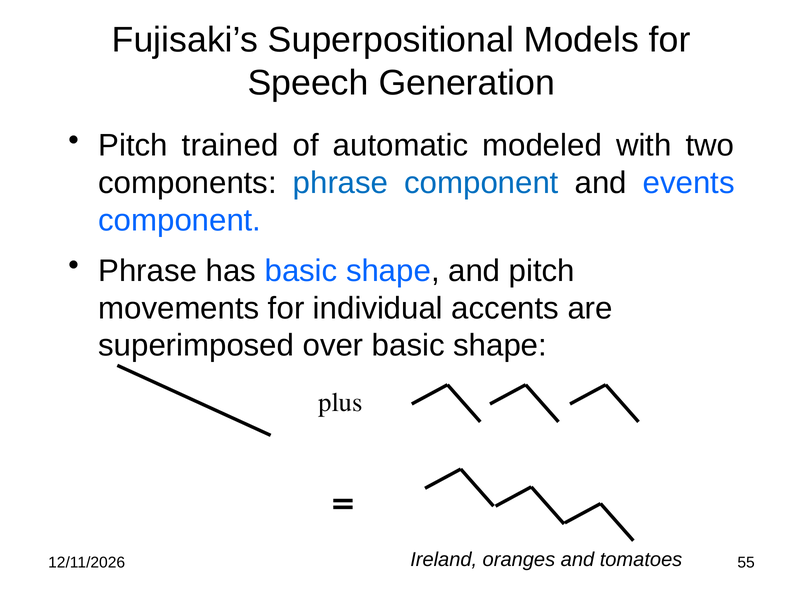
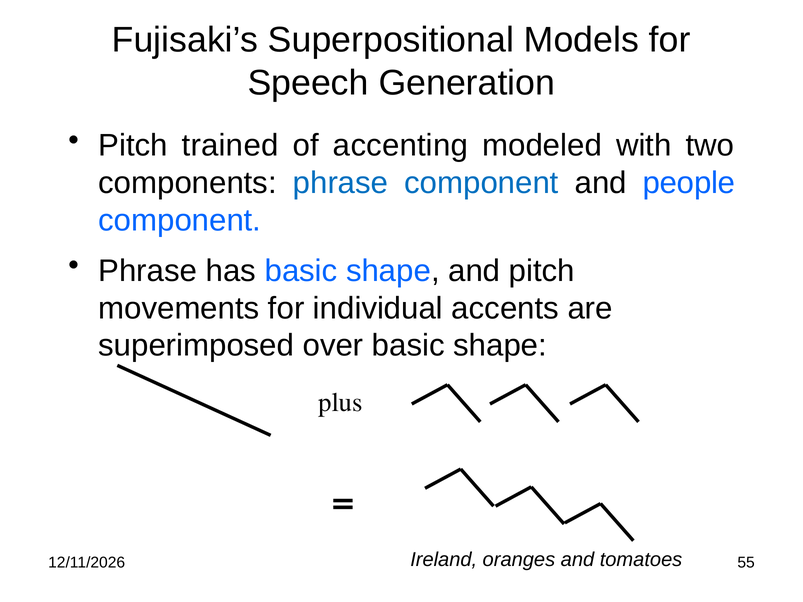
automatic: automatic -> accenting
events: events -> people
